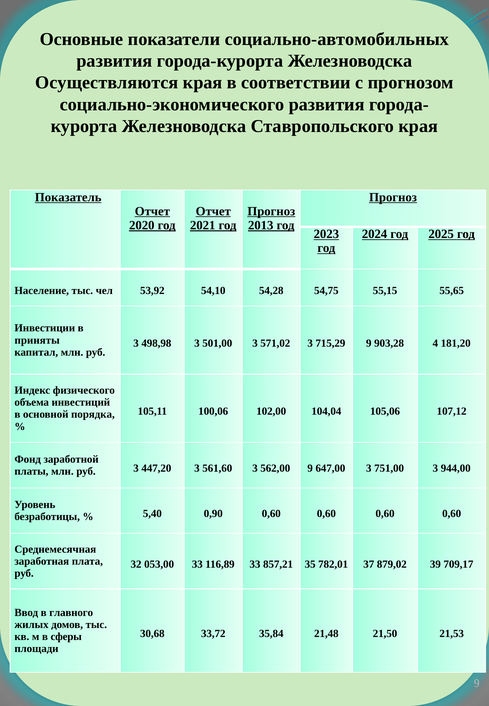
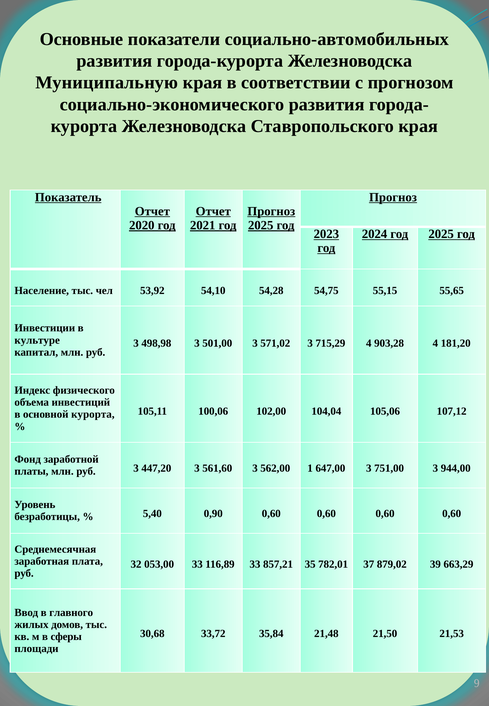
Осуществляются: Осуществляются -> Муниципальную
2013 at (261, 225): 2013 -> 2025
приняты: приняты -> культуре
715,29 9: 9 -> 4
основной порядка: порядка -> курорта
562,00 9: 9 -> 1
709,17: 709,17 -> 663,29
